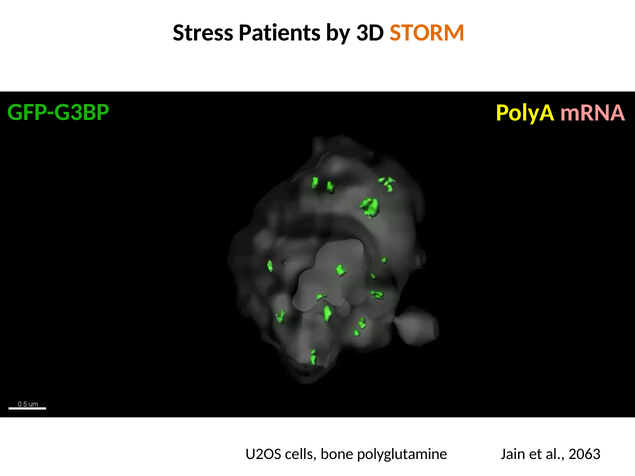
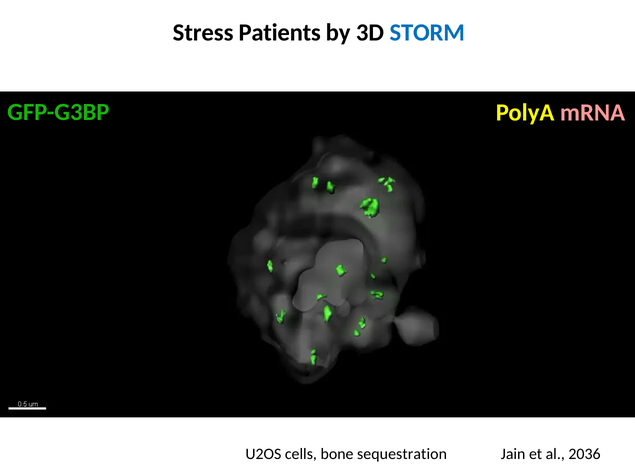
STORM colour: orange -> blue
polyglutamine: polyglutamine -> sequestration
2063: 2063 -> 2036
